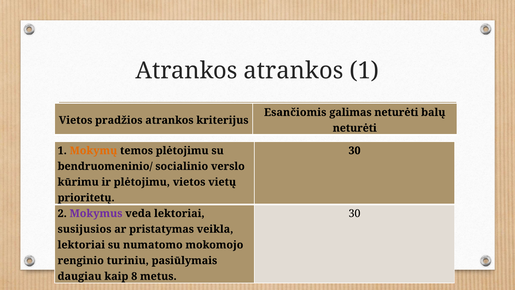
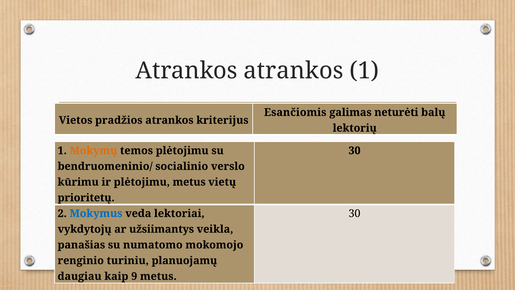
neturėti at (355, 128): neturėti -> lektorių
plėtojimu vietos: vietos -> metus
Mokymus colour: purple -> blue
susijusios: susijusios -> vykdytojų
pristatymas: pristatymas -> užsiimantys
lektoriai at (81, 245): lektoriai -> panašias
pasiūlymais: pasiūlymais -> planuojamų
8: 8 -> 9
